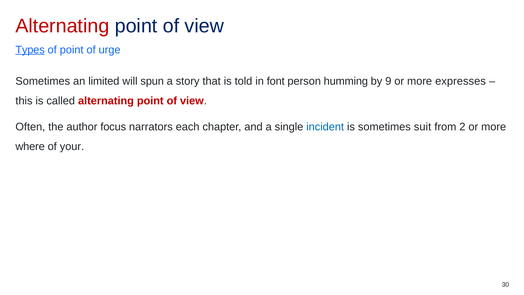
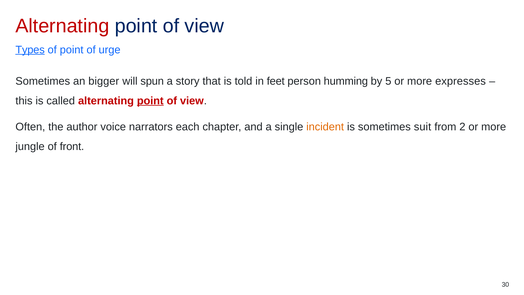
limited: limited -> bigger
font: font -> feet
9: 9 -> 5
point at (150, 101) underline: none -> present
focus: focus -> voice
incident colour: blue -> orange
where: where -> jungle
your: your -> front
